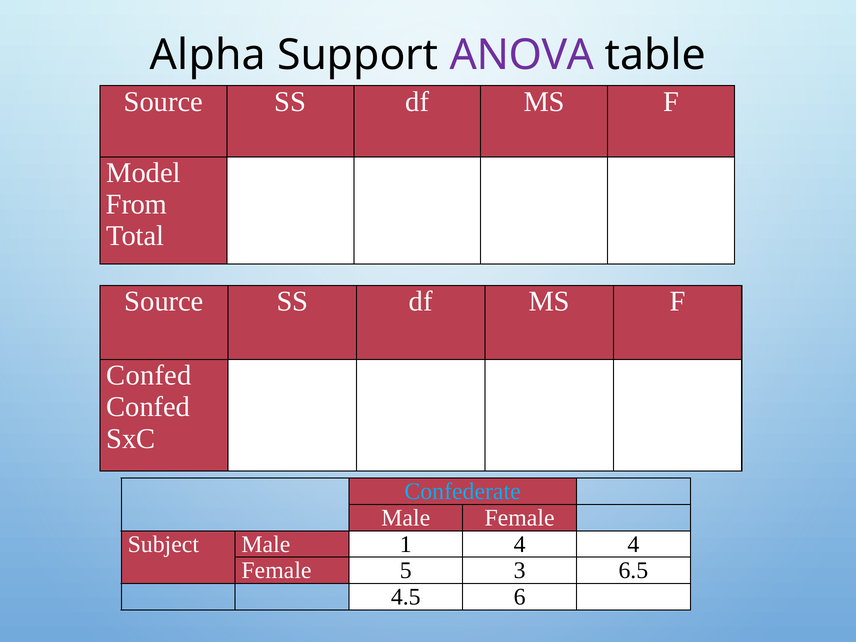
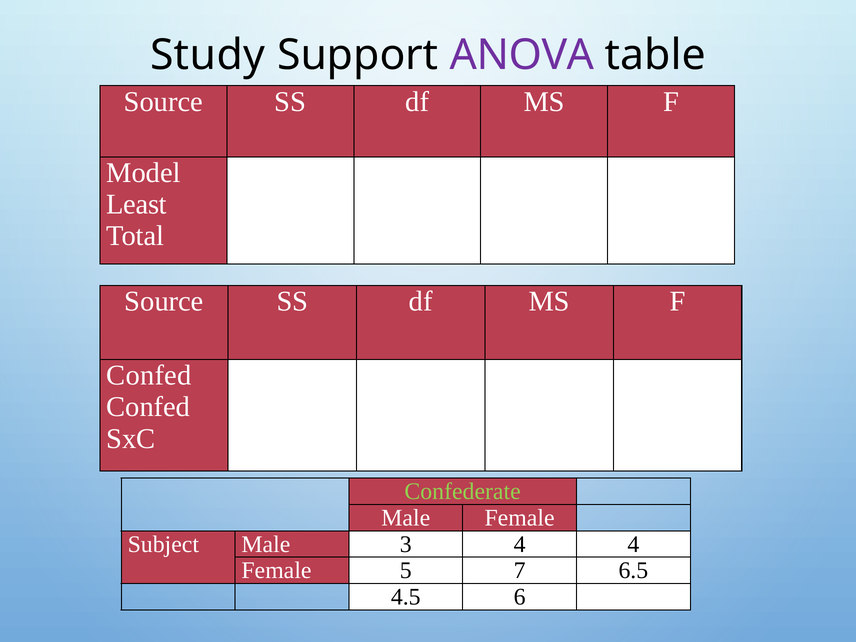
Alpha: Alpha -> Study
From: From -> Least
Confederate colour: light blue -> light green
1: 1 -> 3
3: 3 -> 7
